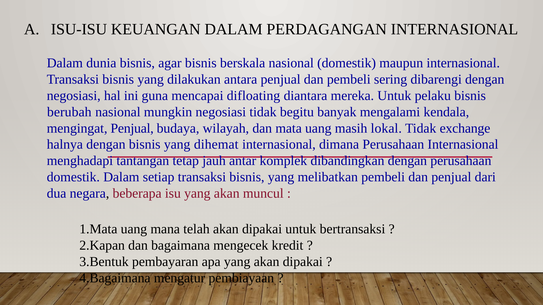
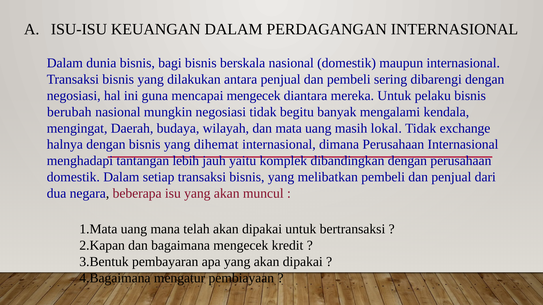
agar: agar -> bagi
mencapai difloating: difloating -> mengecek
mengingat Penjual: Penjual -> Daerah
tetap: tetap -> lebih
antar: antar -> yaitu
